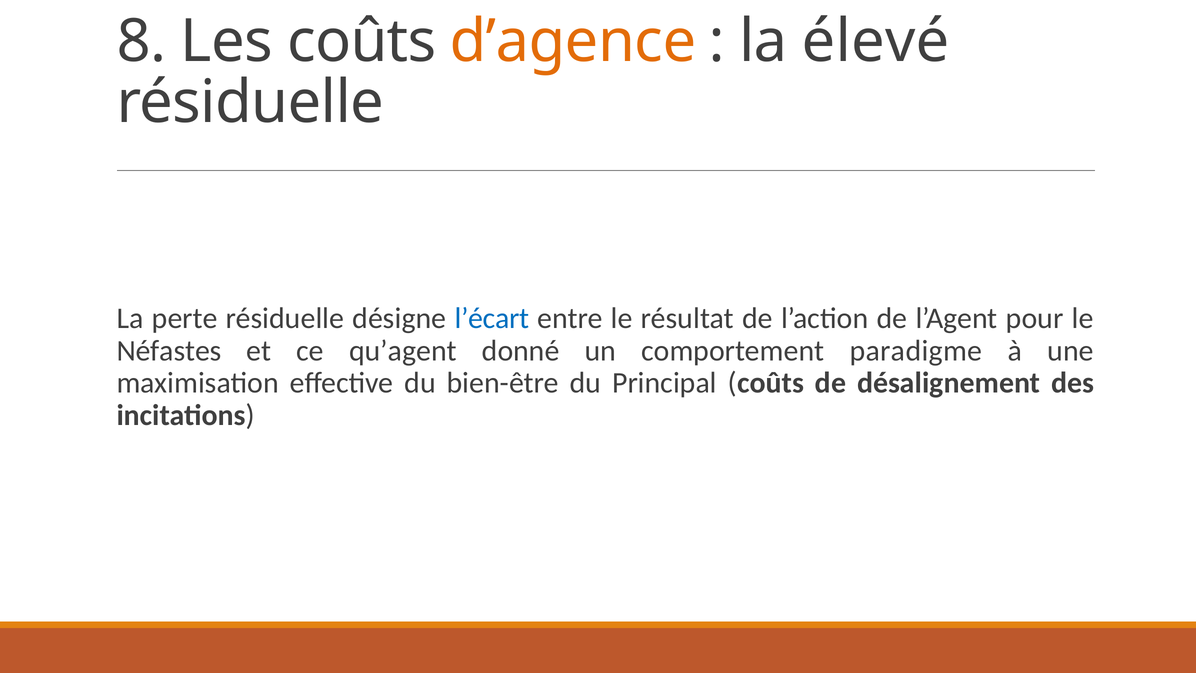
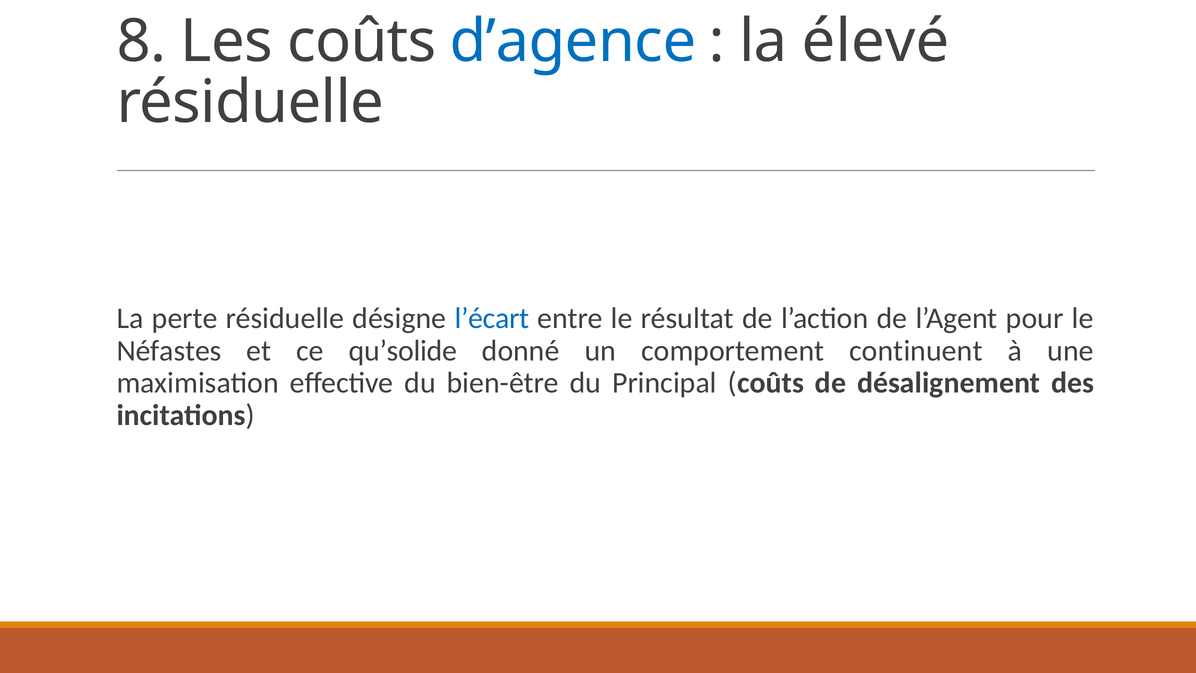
d’agence colour: orange -> blue
qu’agent: qu’agent -> qu’solide
paradigme: paradigme -> continuent
